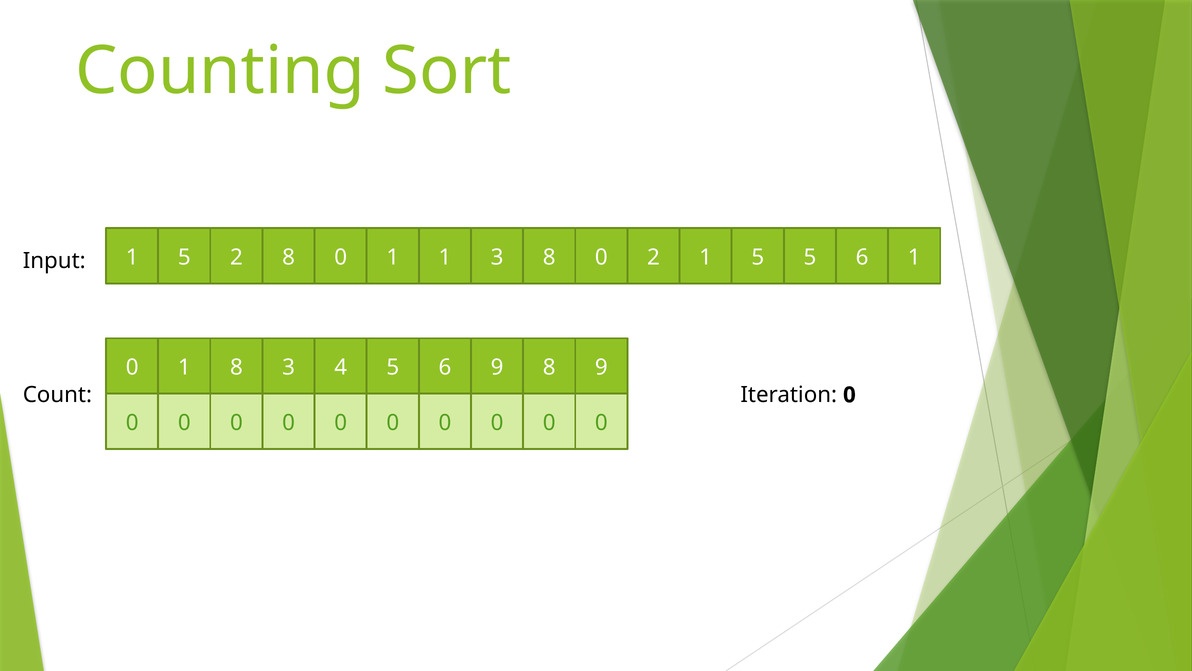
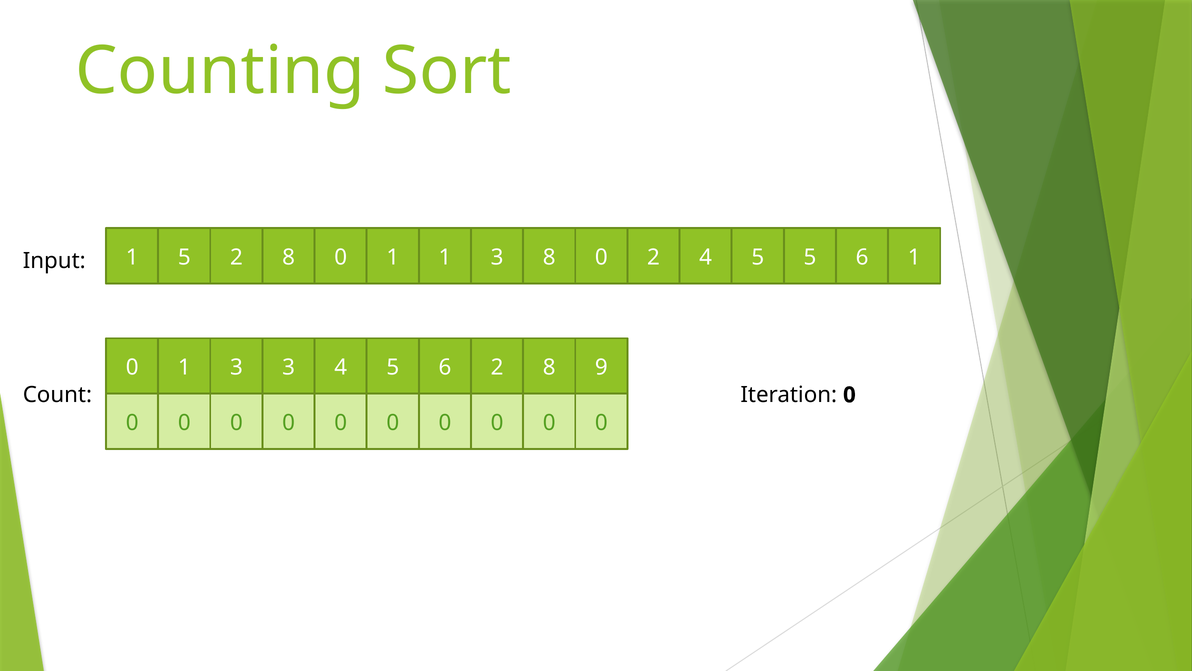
2 1: 1 -> 4
0 1 8: 8 -> 3
6 9: 9 -> 2
